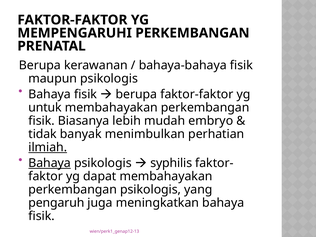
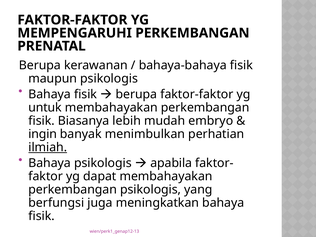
tidak: tidak -> ingin
Bahaya at (50, 163) underline: present -> none
syphilis: syphilis -> apabila
pengaruh: pengaruh -> berfungsi
